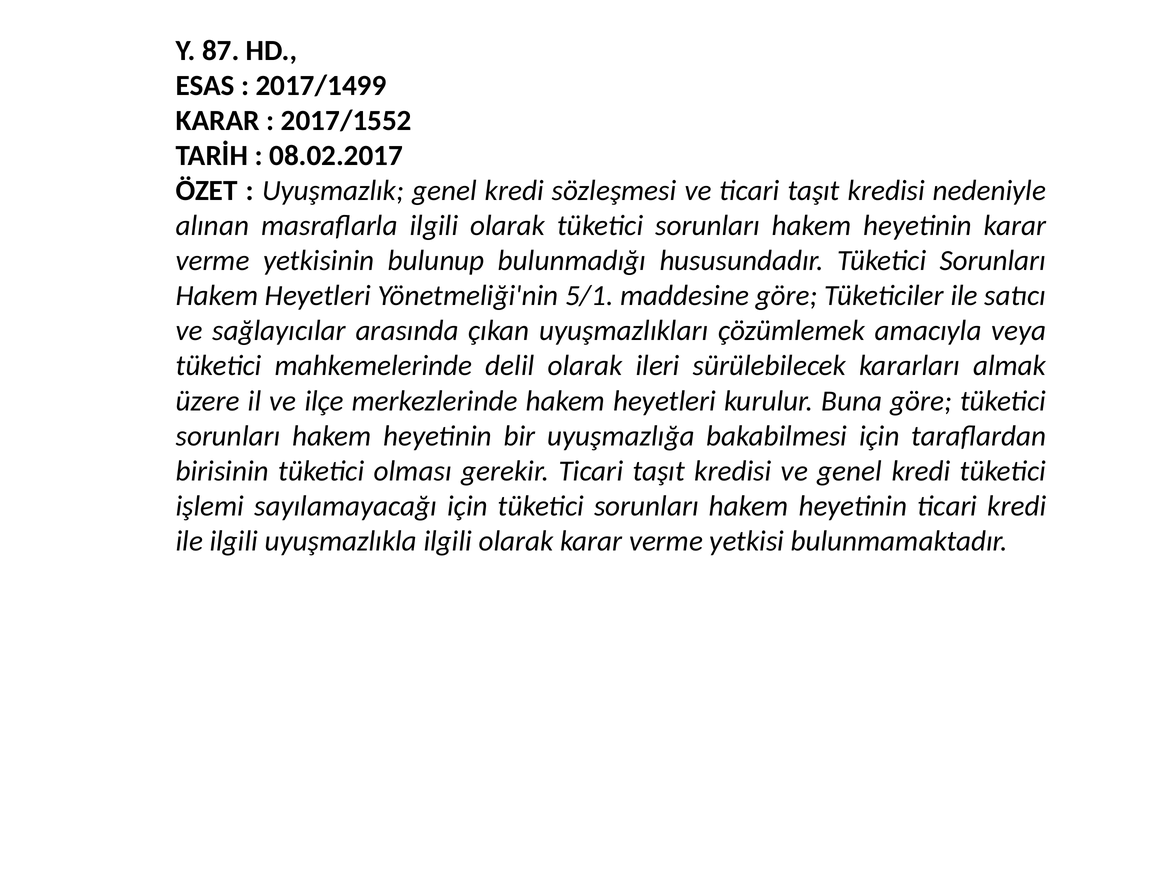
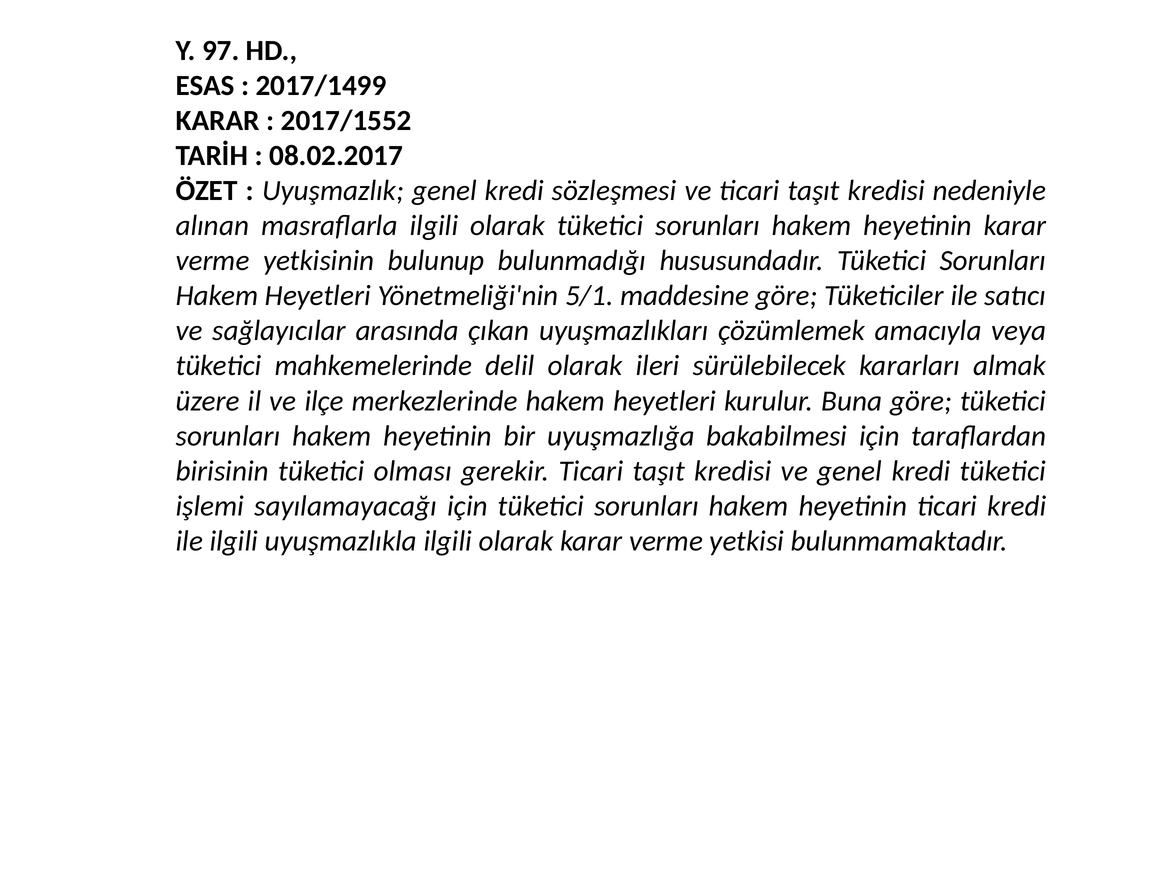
87: 87 -> 97
